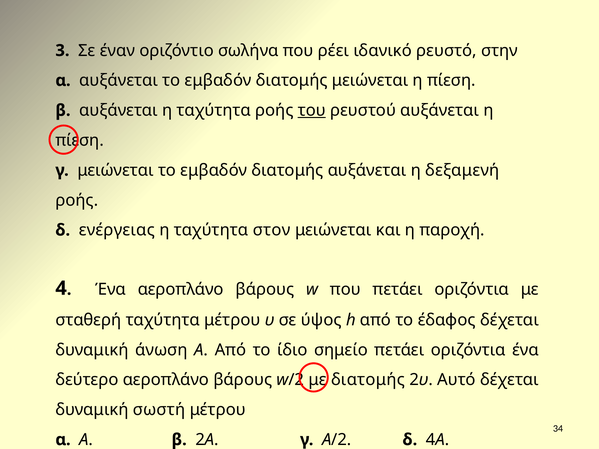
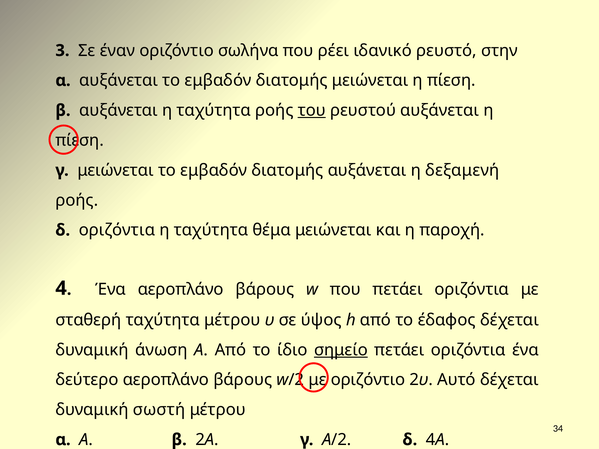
δ ενέργειας: ενέργειας -> οριζόντια
στον: στον -> θέμα
σημείο underline: none -> present
με διατομής: διατομής -> οριζόντιο
